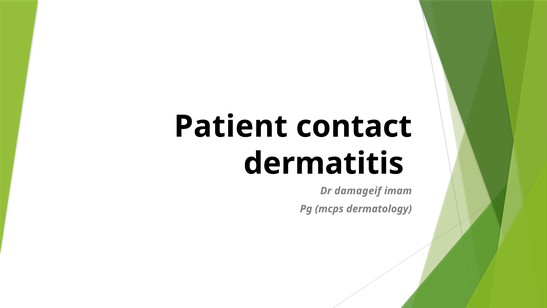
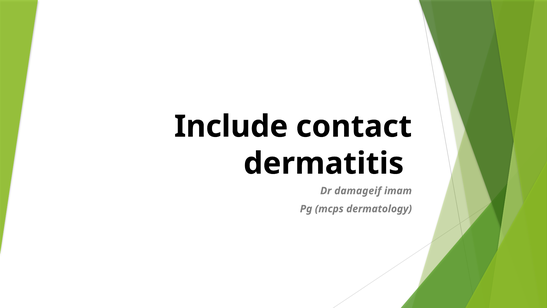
Patient: Patient -> Include
